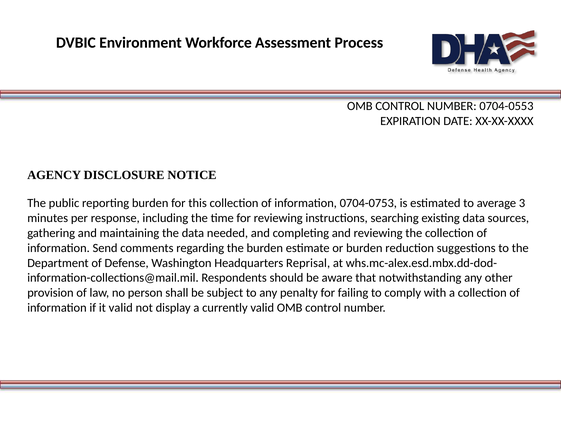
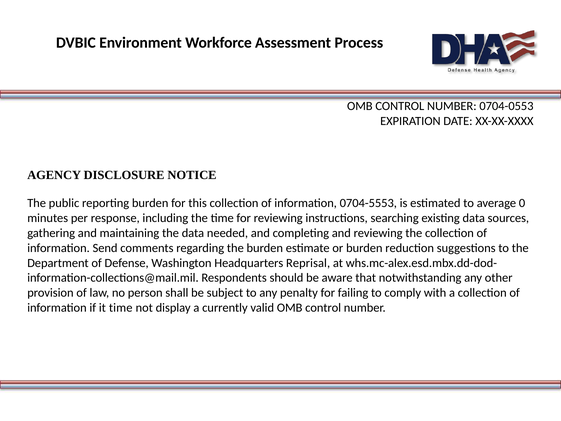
0704-0753: 0704-0753 -> 0704-5553
3: 3 -> 0
it valid: valid -> time
